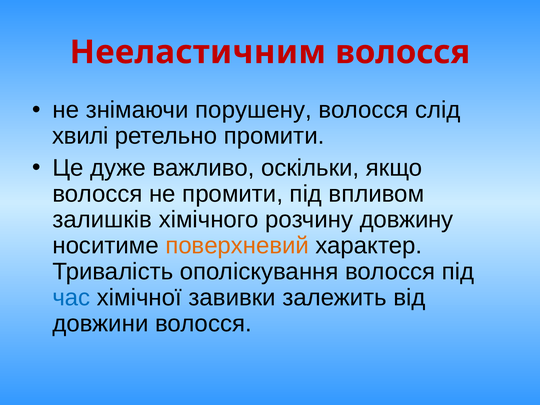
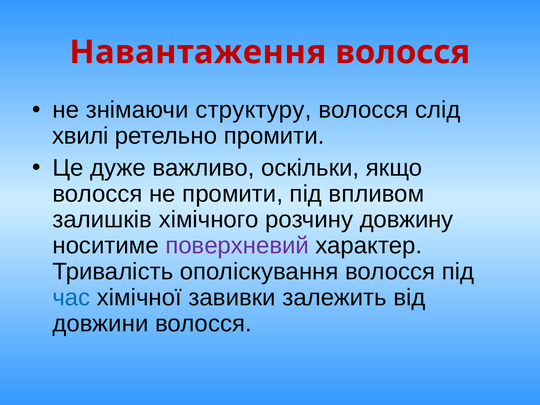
Нееластичним: Нееластичним -> Навантаження
порушену: порушену -> структуру
поверхневий colour: orange -> purple
